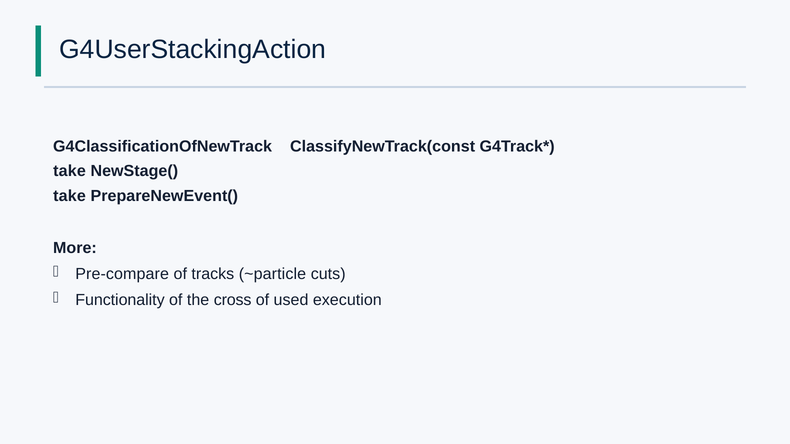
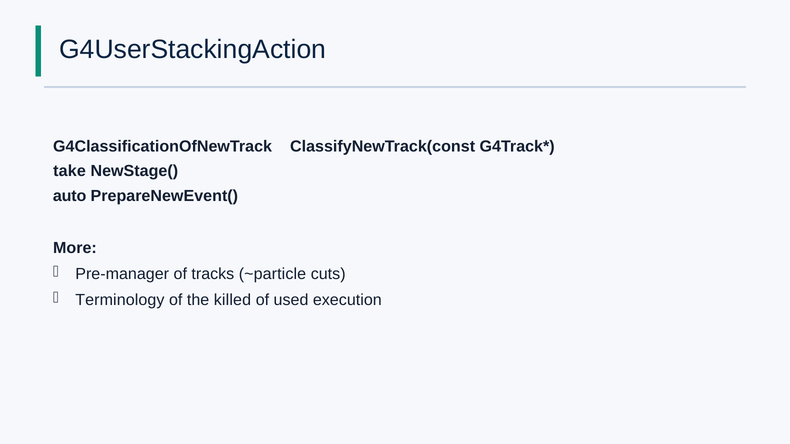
take at (70, 196): take -> auto
Pre-compare: Pre-compare -> Pre-manager
Functionality: Functionality -> Terminology
cross: cross -> killed
